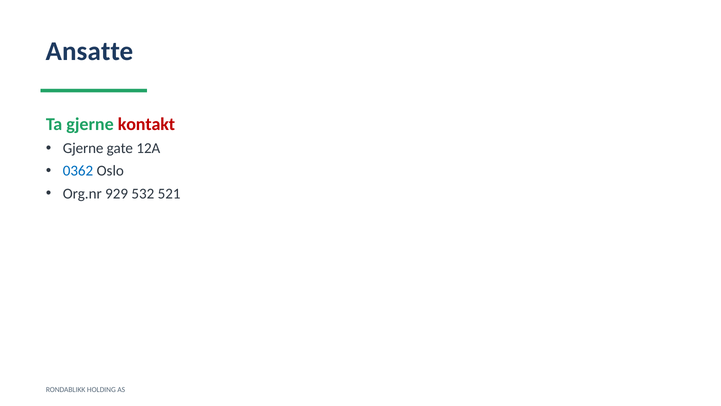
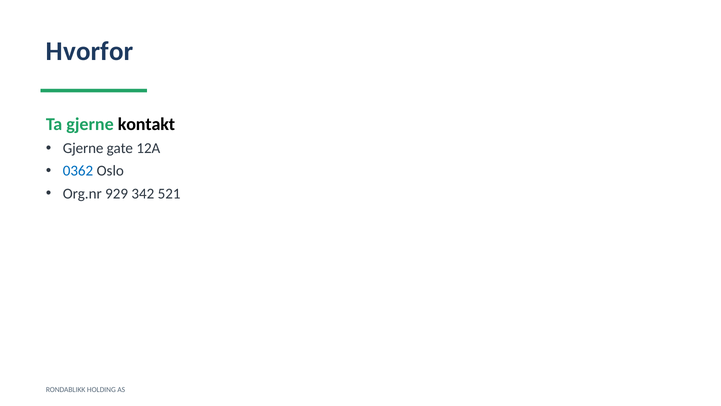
Ansatte: Ansatte -> Hvorfor
kontakt colour: red -> black
532: 532 -> 342
